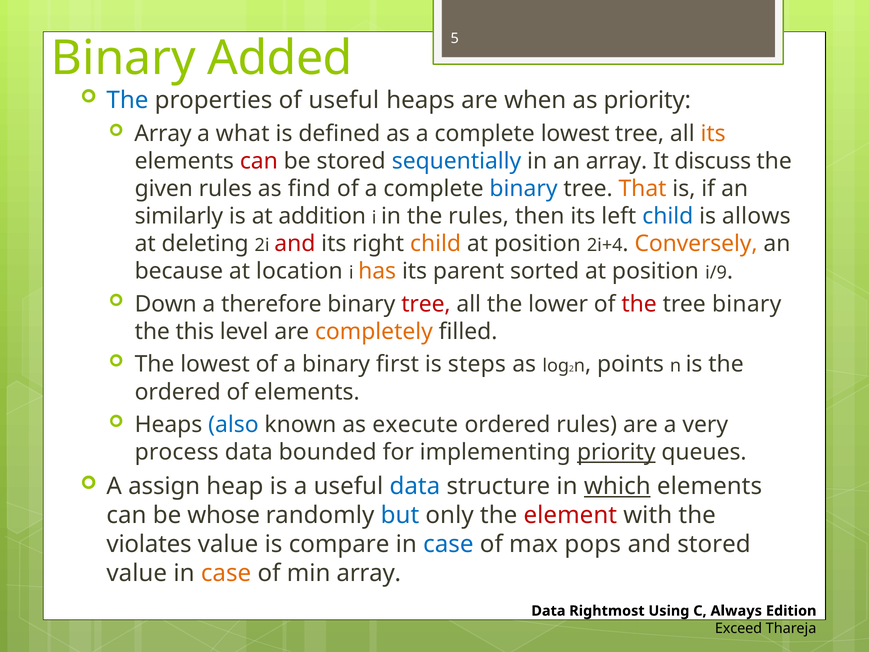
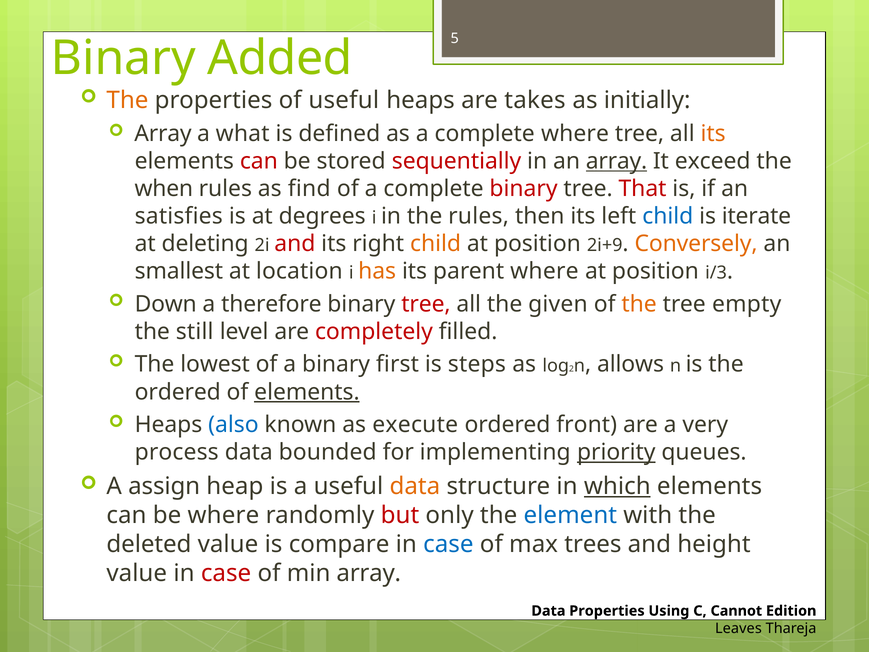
The at (127, 100) colour: blue -> orange
when: when -> takes
as priority: priority -> initially
complete lowest: lowest -> where
sequentially colour: blue -> red
array at (617, 161) underline: none -> present
discuss: discuss -> exceed
given: given -> when
binary at (524, 189) colour: blue -> red
That colour: orange -> red
similarly: similarly -> satisfies
addition: addition -> degrees
allows: allows -> iterate
2i+4: 2i+4 -> 2i+9
because: because -> smallest
parent sorted: sorted -> where
i/9: i/9 -> i/3
lower: lower -> given
the at (639, 304) colour: red -> orange
tree binary: binary -> empty
this: this -> still
completely colour: orange -> red
points: points -> allows
elements at (307, 392) underline: none -> present
ordered rules: rules -> front
data at (415, 486) colour: blue -> orange
be whose: whose -> where
but colour: blue -> red
element colour: red -> blue
violates: violates -> deleted
pops: pops -> trees
and stored: stored -> height
case at (226, 573) colour: orange -> red
Data Rightmost: Rightmost -> Properties
Always: Always -> Cannot
Exceed: Exceed -> Leaves
